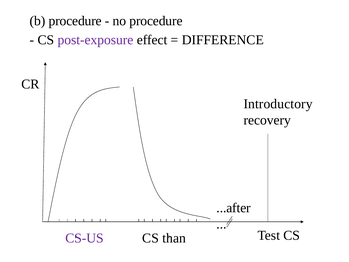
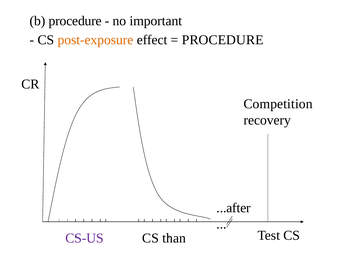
no procedure: procedure -> important
post-exposure colour: purple -> orange
DIFFERENCE at (223, 40): DIFFERENCE -> PROCEDURE
Introductory: Introductory -> Competition
